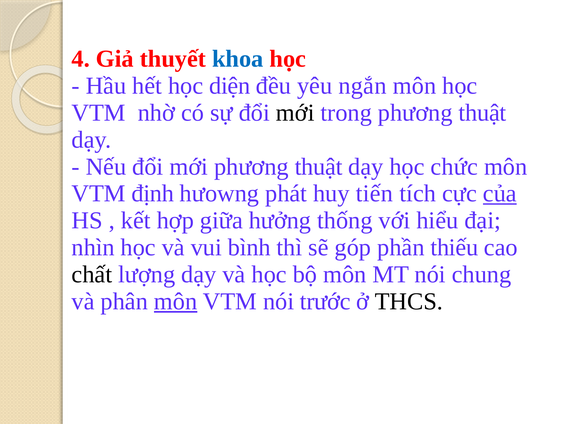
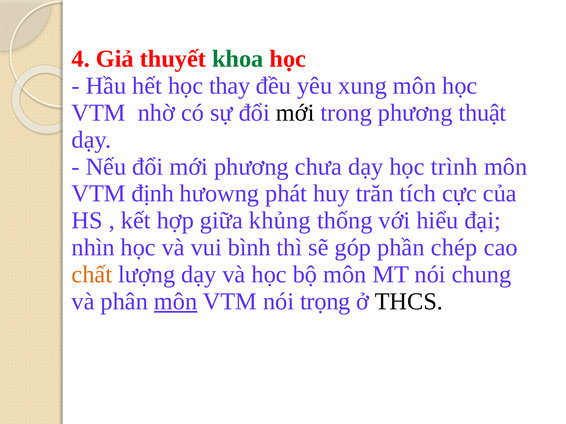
khoa colour: blue -> green
diện: diện -> thay
ngắn: ngắn -> xung
mới phương thuật: thuật -> chưa
chức: chức -> trình
tiến: tiến -> trăn
của underline: present -> none
hưởng: hưởng -> khủng
thiếu: thiếu -> chép
chất colour: black -> orange
trước: trước -> trọng
